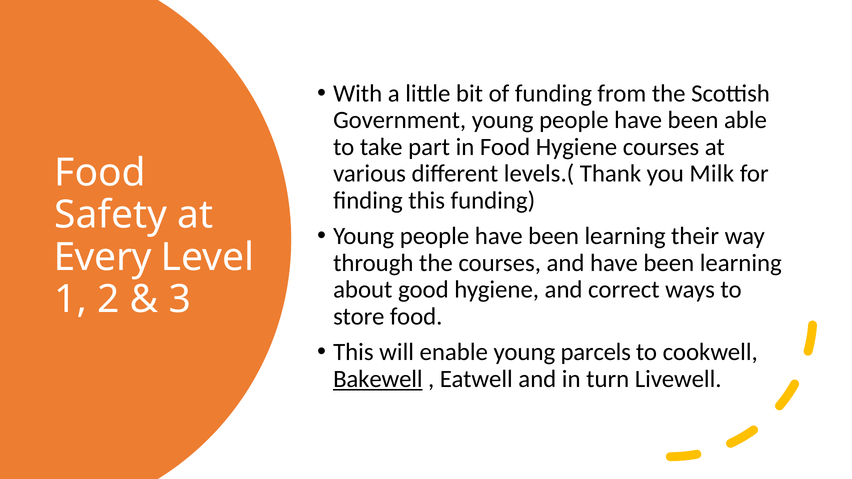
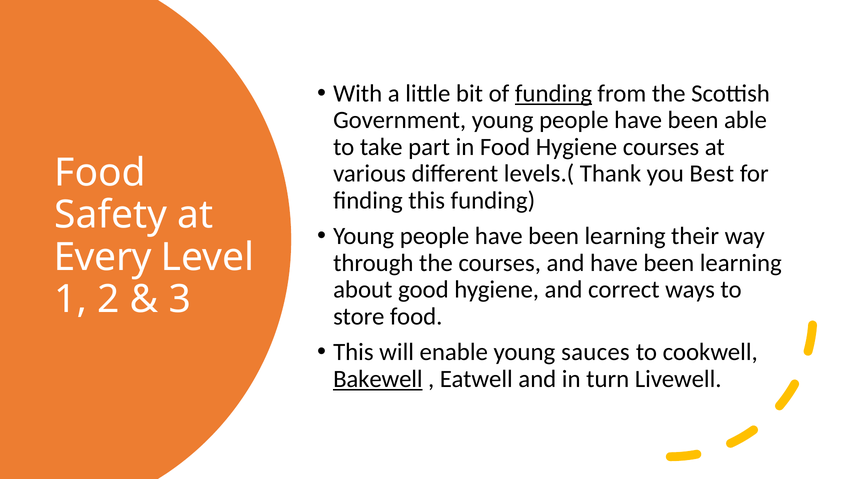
funding at (553, 93) underline: none -> present
Milk: Milk -> Best
parcels: parcels -> sauces
